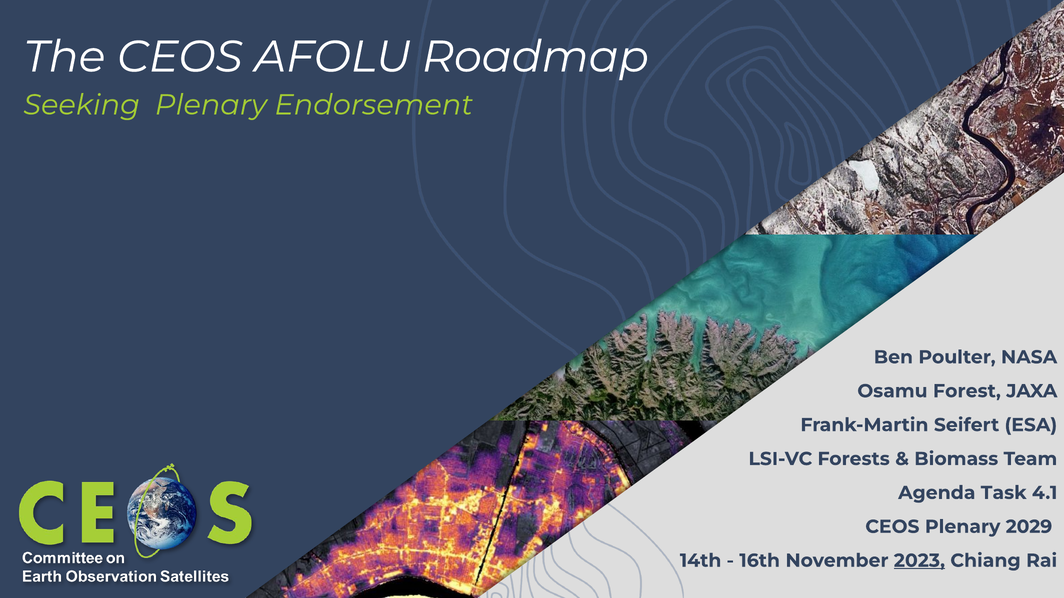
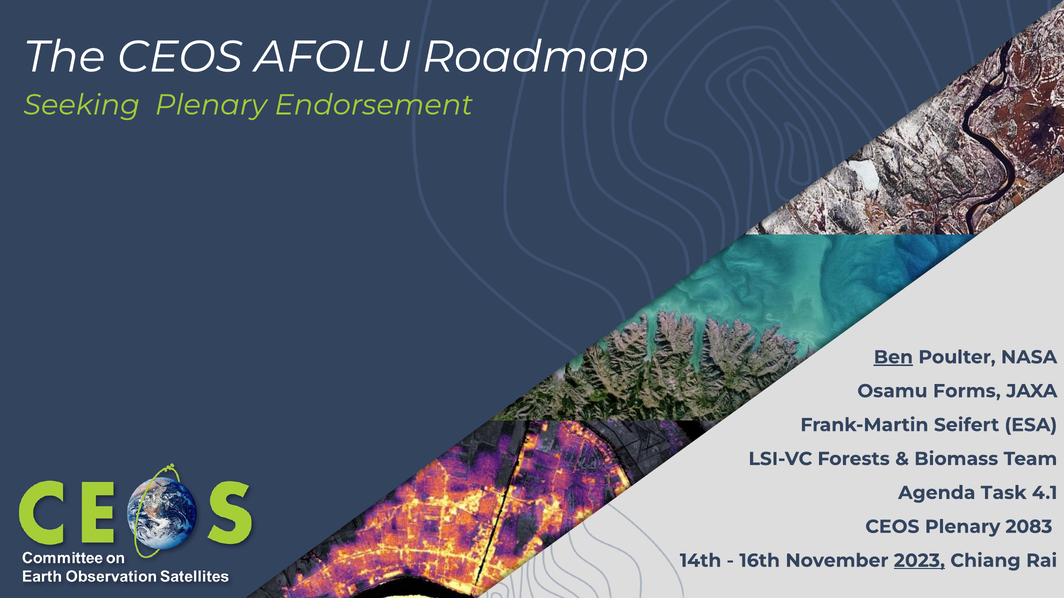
Ben underline: none -> present
Forest: Forest -> Forms
2029: 2029 -> 2083
